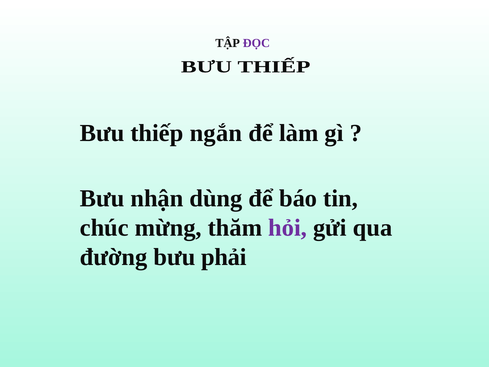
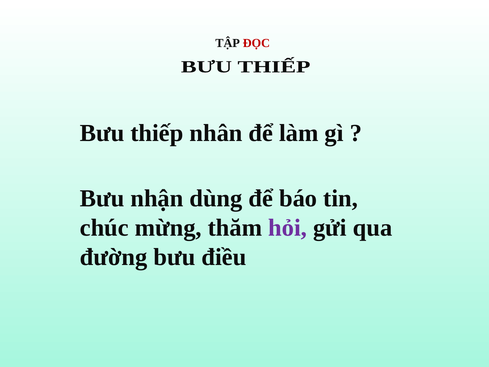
ĐỌC colour: purple -> red
ngắn: ngắn -> nhân
phải: phải -> điều
